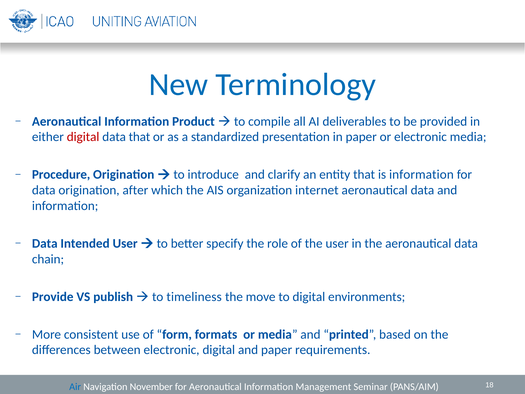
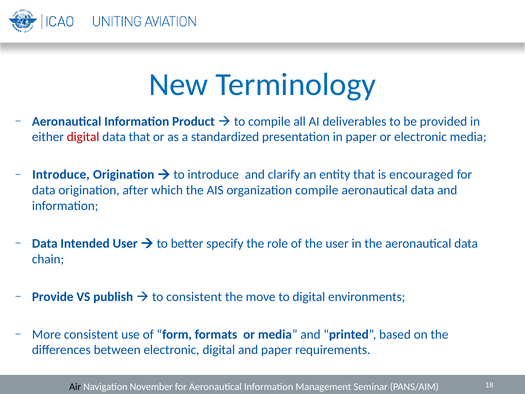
Procedure at (61, 175): Procedure -> Introduce
is information: information -> encouraged
organization internet: internet -> compile
to timeliness: timeliness -> consistent
Air colour: blue -> black
